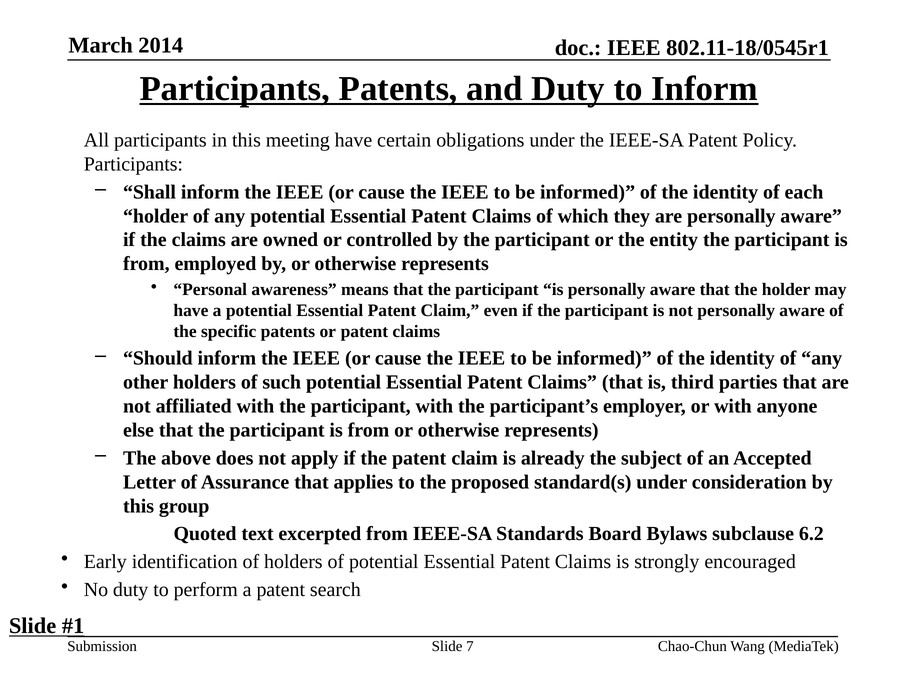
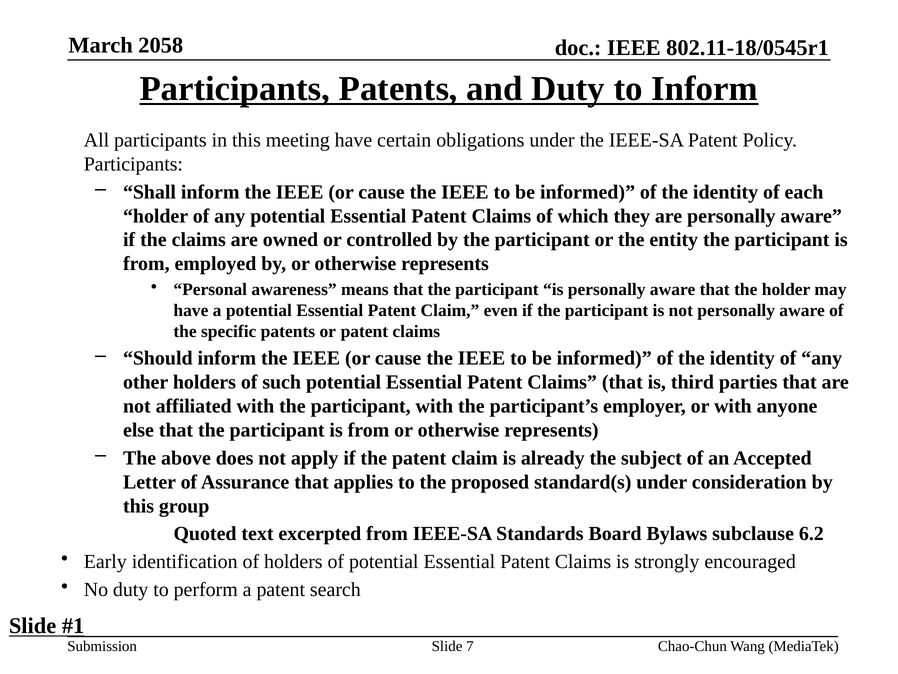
2014: 2014 -> 2058
